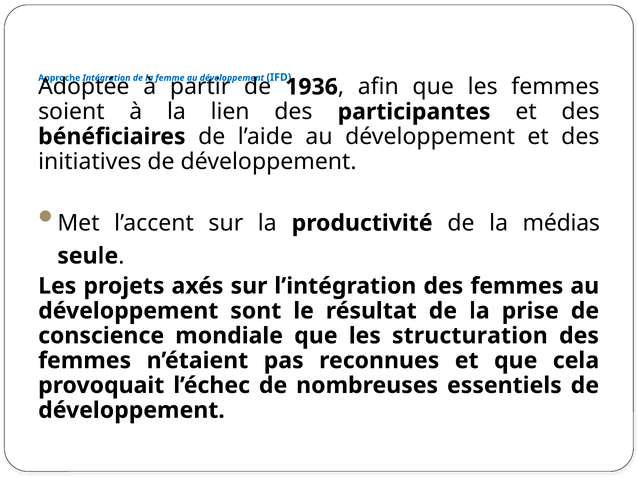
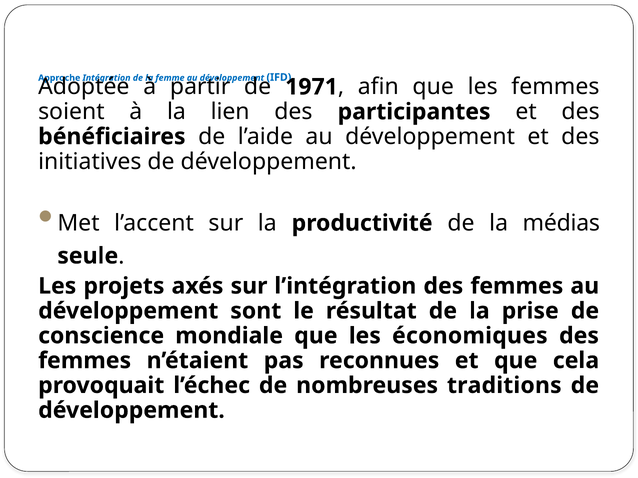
1936: 1936 -> 1971
structuration: structuration -> économiques
essentiels: essentiels -> traditions
